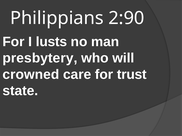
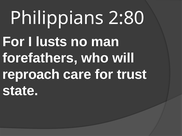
2:90: 2:90 -> 2:80
presbytery: presbytery -> forefathers
crowned: crowned -> reproach
